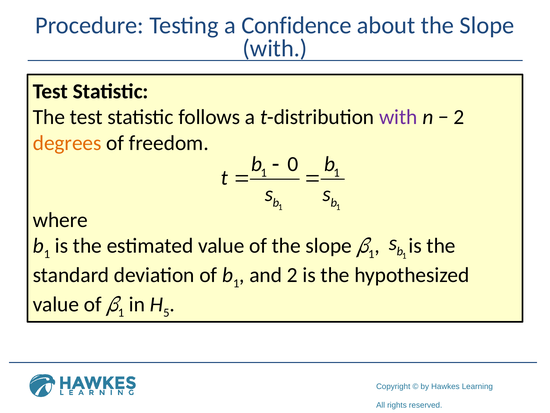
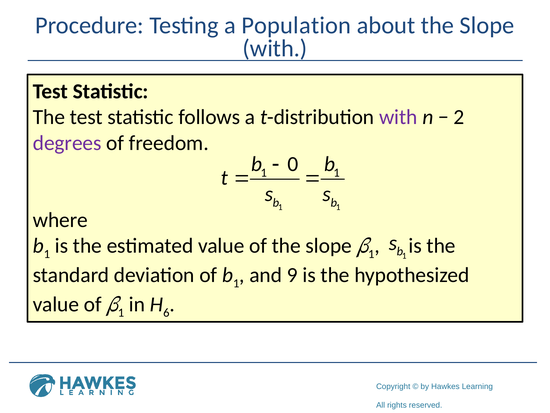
Confidence: Confidence -> Population
degrees colour: orange -> purple
and 2: 2 -> 9
5: 5 -> 6
